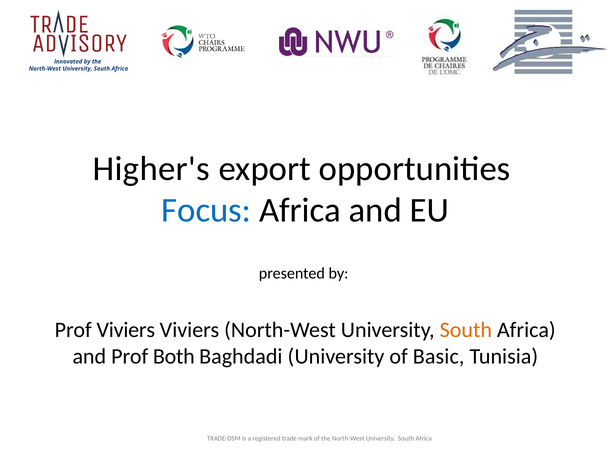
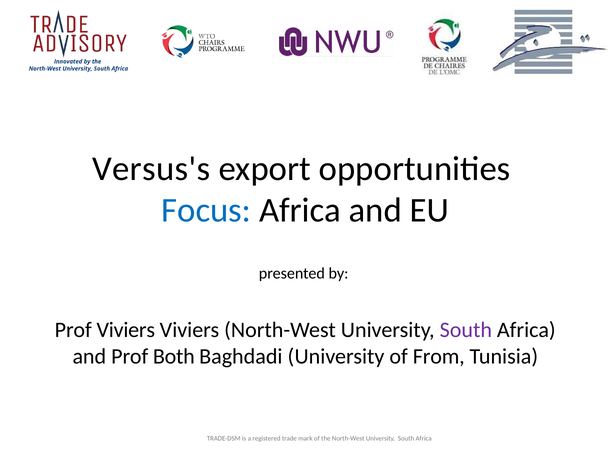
Higher's: Higher's -> Versus's
South at (466, 330) colour: orange -> purple
Basic: Basic -> From
